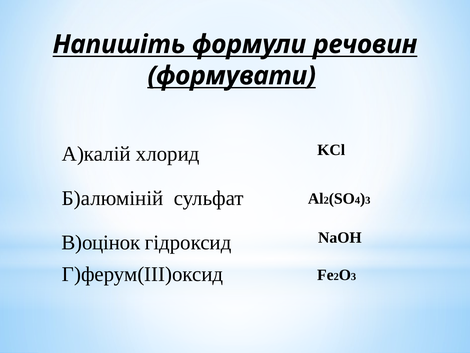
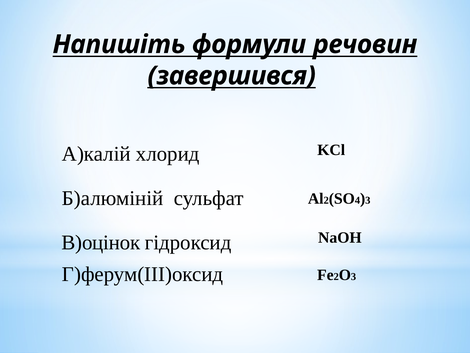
формувати: формувати -> завершився
